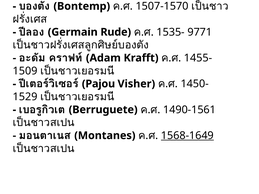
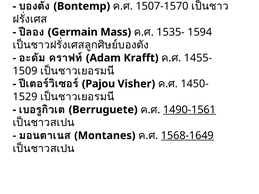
Rude: Rude -> Mass
9771: 9771 -> 1594
1490-1561 underline: none -> present
